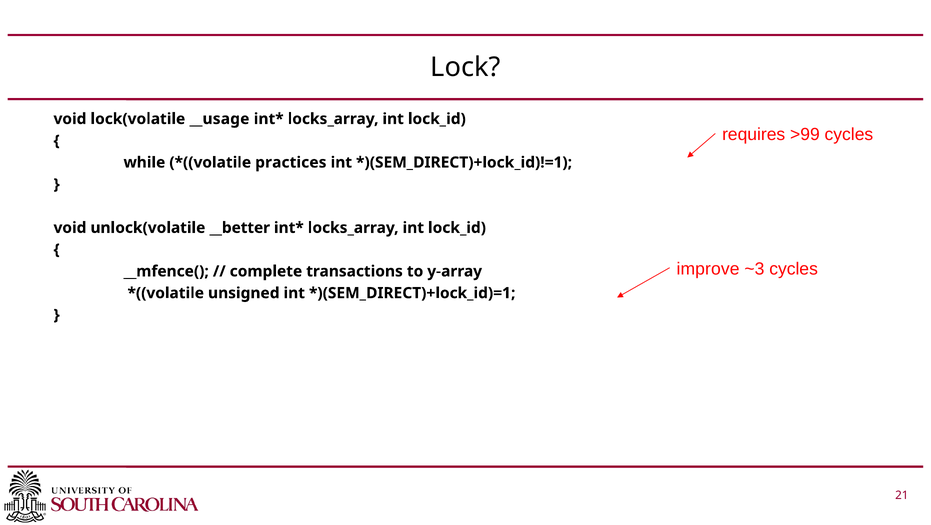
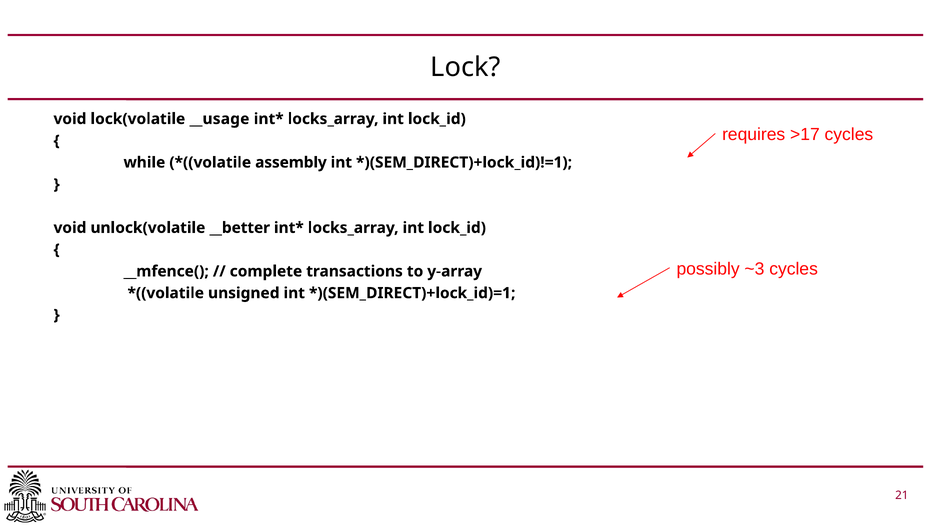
>99: >99 -> >17
practices: practices -> assembly
improve: improve -> possibly
